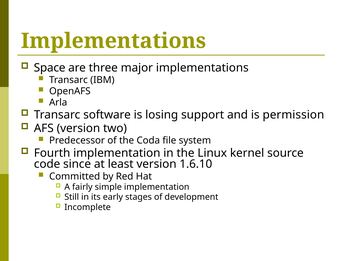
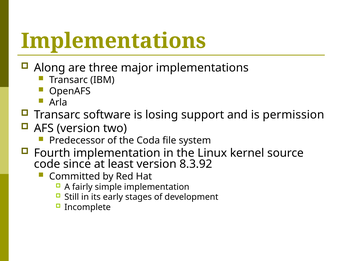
Space: Space -> Along
1.6.10: 1.6.10 -> 8.3.92
